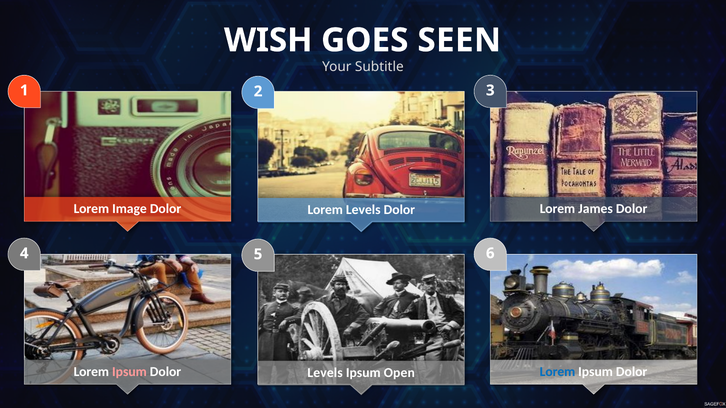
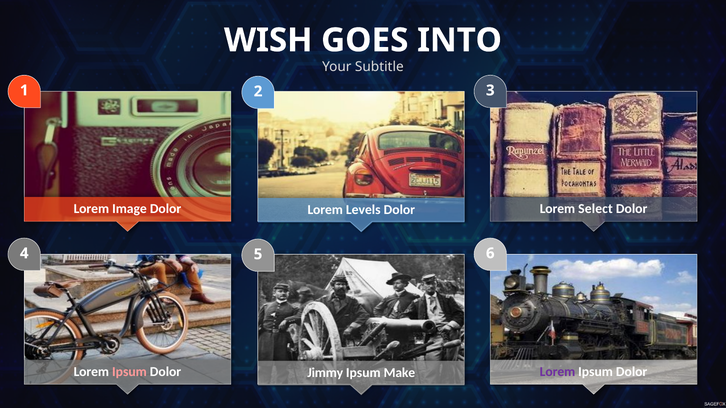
SEEN: SEEN -> INTO
James: James -> Select
Lorem at (557, 372) colour: blue -> purple
Levels at (325, 373): Levels -> Jimmy
Open: Open -> Make
